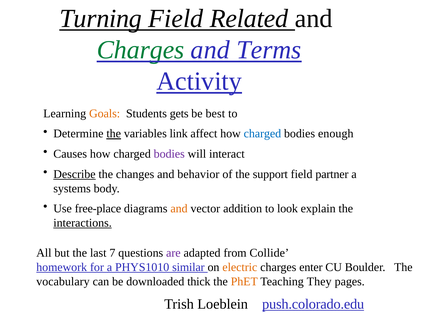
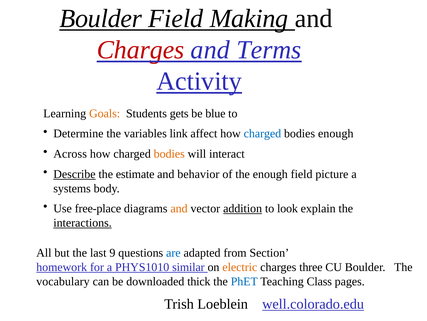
Turning at (101, 19): Turning -> Boulder
Related: Related -> Making
Charges at (141, 50) colour: green -> red
best: best -> blue
the at (114, 133) underline: present -> none
Causes: Causes -> Across
bodies at (169, 154) colour: purple -> orange
changes: changes -> estimate
the support: support -> enough
partner: partner -> picture
addition underline: none -> present
7: 7 -> 9
are colour: purple -> blue
Collide: Collide -> Section
enter: enter -> three
PhET colour: orange -> blue
They: They -> Class
push.colorado.edu: push.colorado.edu -> well.colorado.edu
